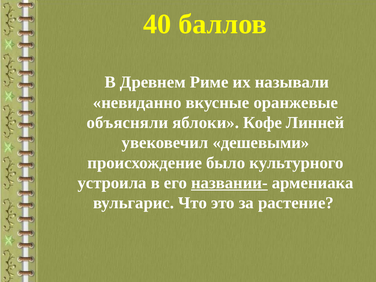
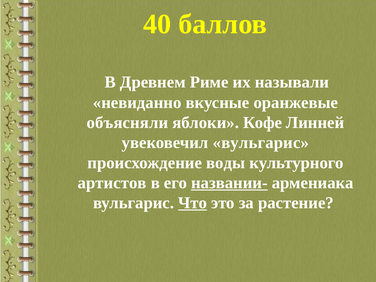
увековечил дешевыми: дешевыми -> вульгарис
было: было -> воды
устроила: устроила -> артистов
Что underline: none -> present
